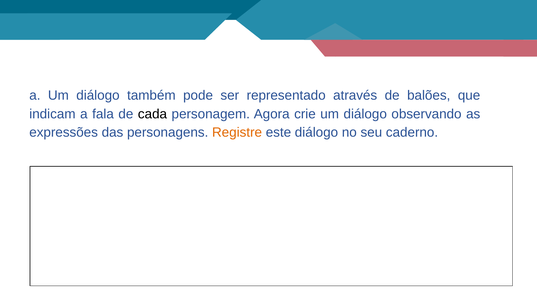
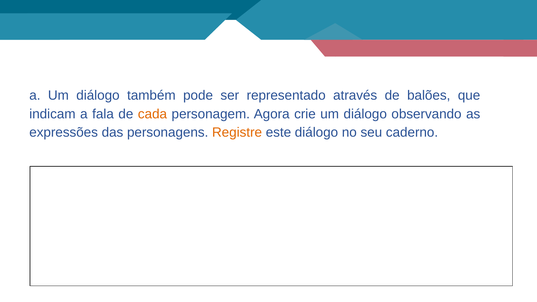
cada colour: black -> orange
